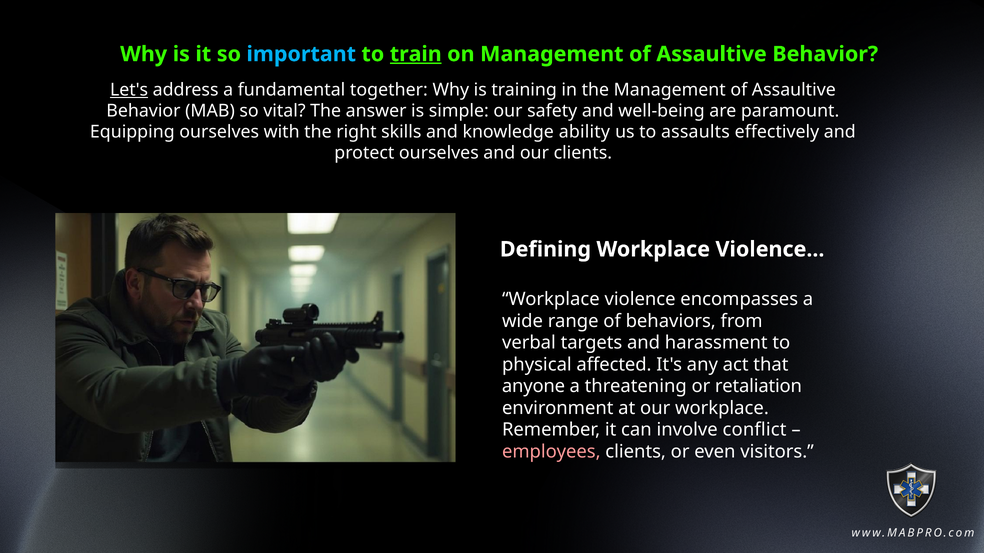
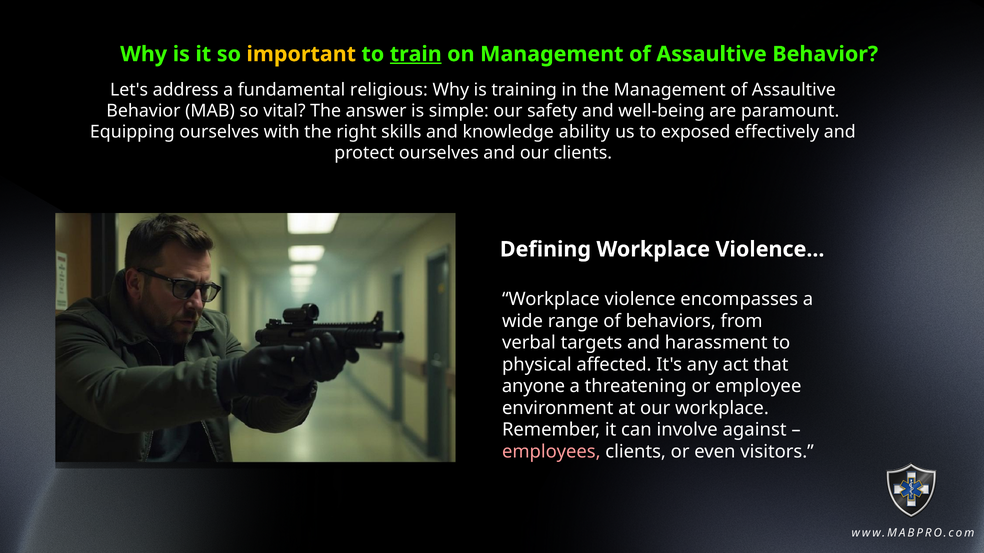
important colour: light blue -> yellow
Let's underline: present -> none
together: together -> religious
assaults: assaults -> exposed
retaliation: retaliation -> employee
conflict: conflict -> against
